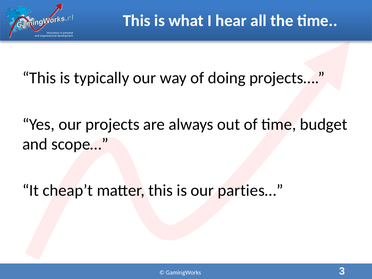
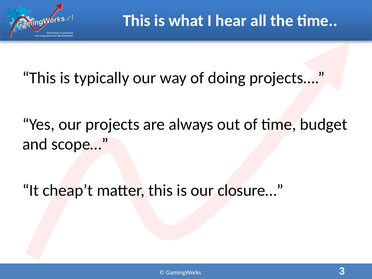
parties…: parties… -> closure…
